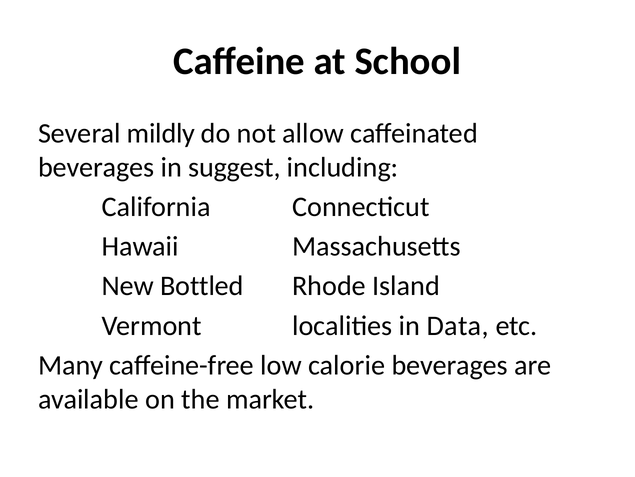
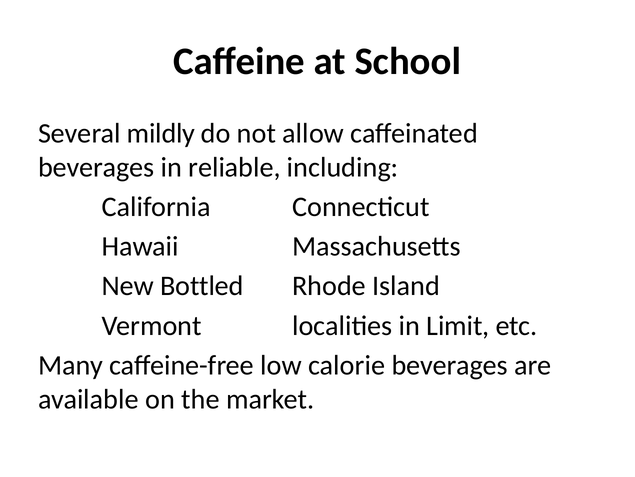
suggest: suggest -> reliable
Data: Data -> Limit
